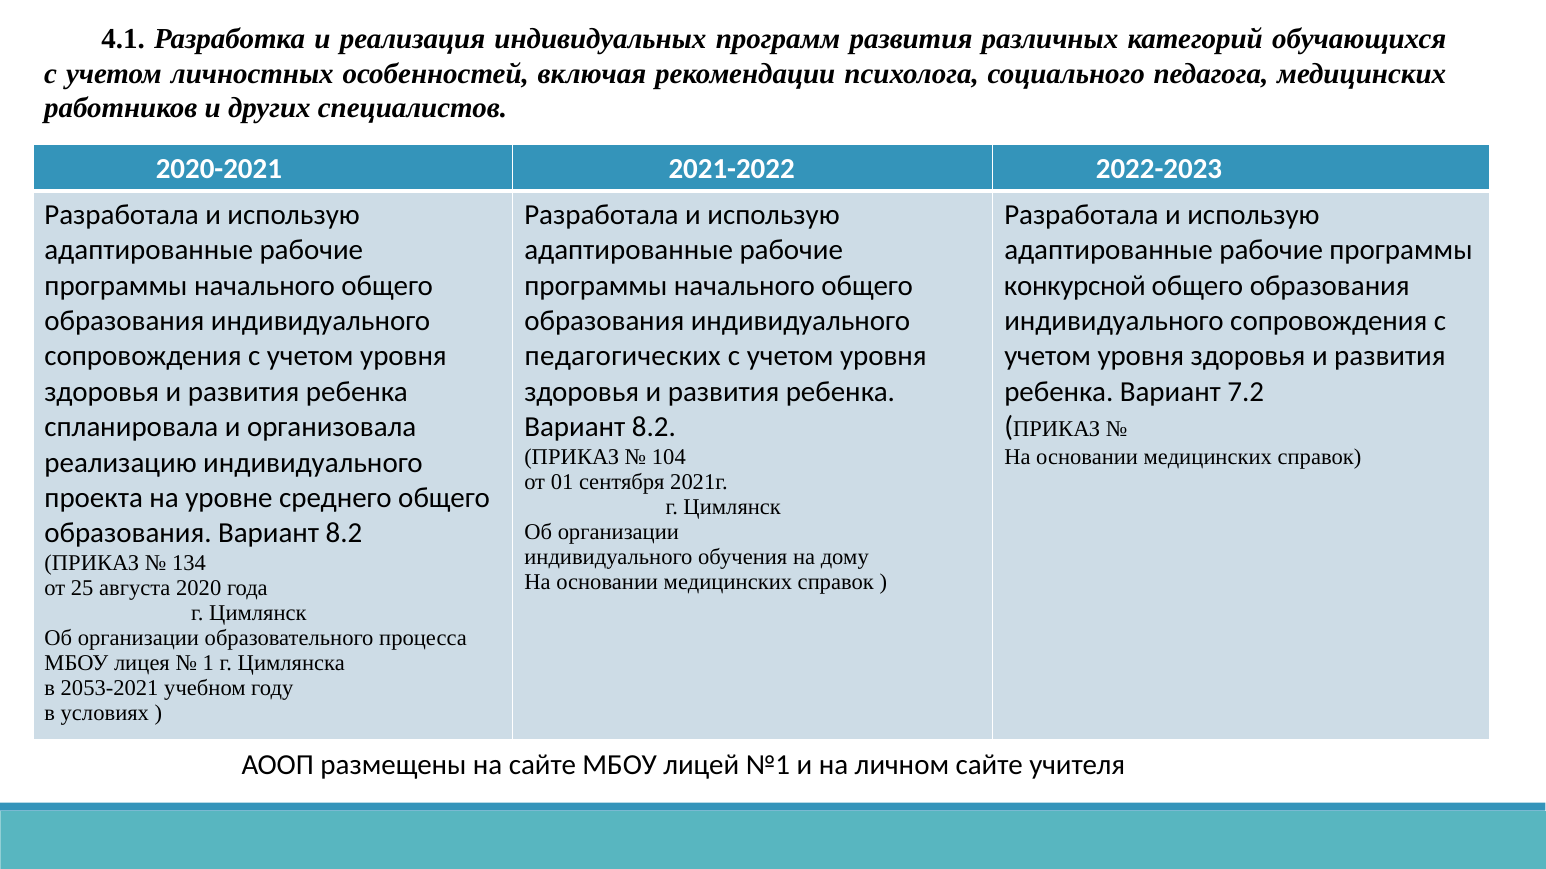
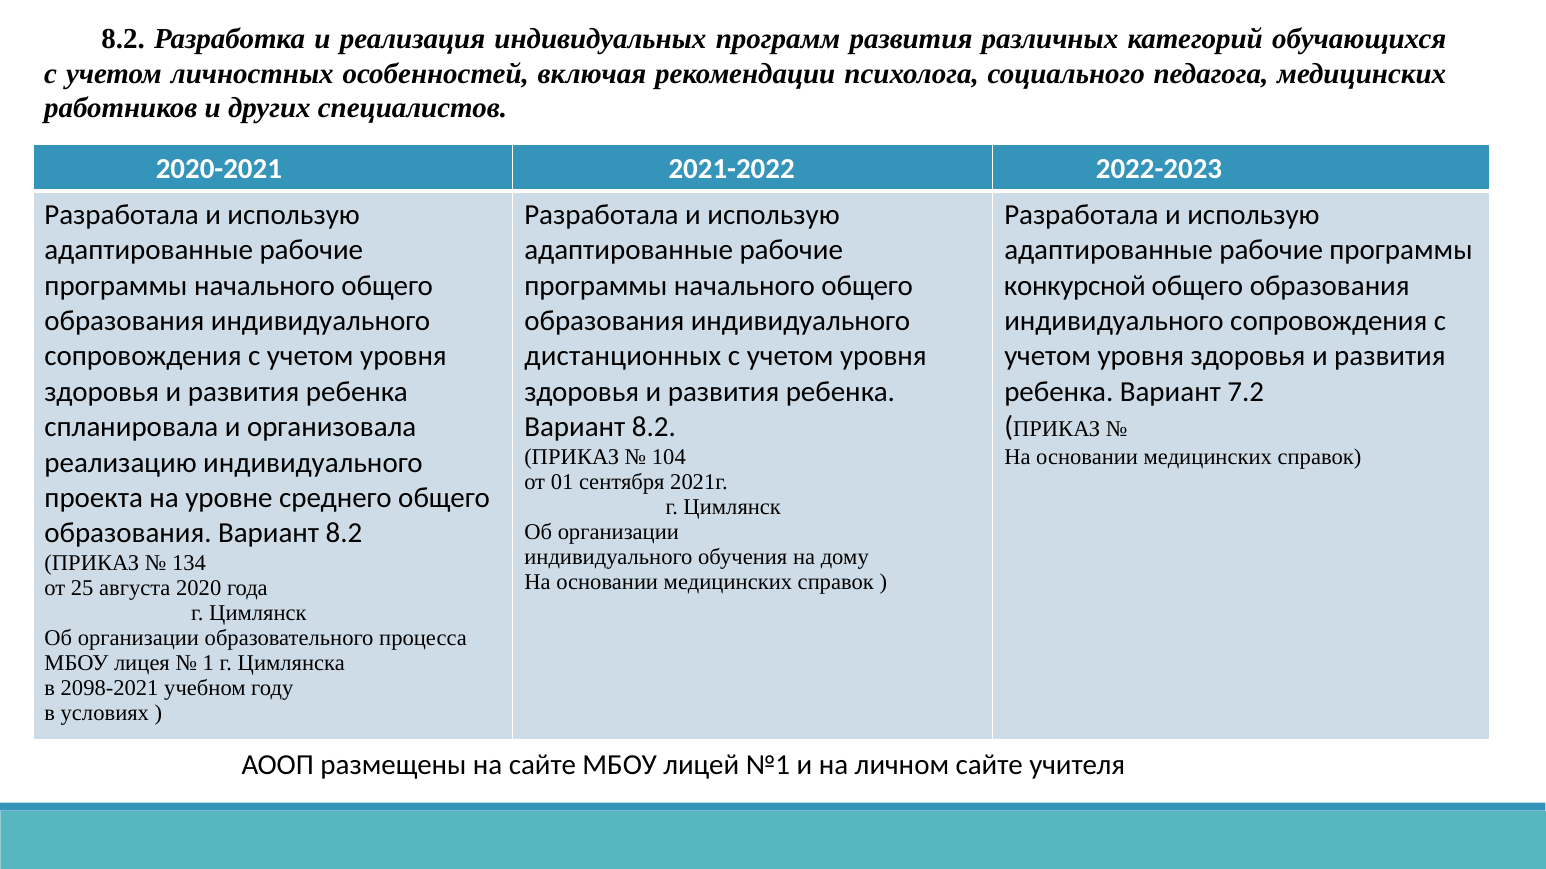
4.1 at (123, 39): 4.1 -> 8.2
педагогических: педагогических -> дистанционных
2053-2021: 2053-2021 -> 2098-2021
